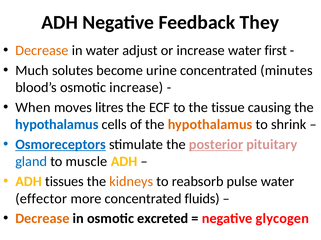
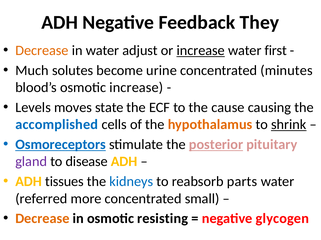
increase at (201, 51) underline: none -> present
When: When -> Levels
litres: litres -> state
tissue: tissue -> cause
hypothalamus at (57, 125): hypothalamus -> accomplished
shrink underline: none -> present
gland colour: blue -> purple
muscle: muscle -> disease
kidneys colour: orange -> blue
pulse: pulse -> parts
effector: effector -> referred
fluids: fluids -> small
excreted: excreted -> resisting
